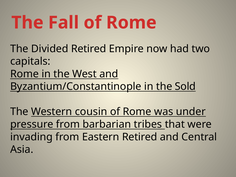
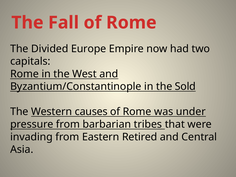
Divided Retired: Retired -> Europe
cousin: cousin -> causes
